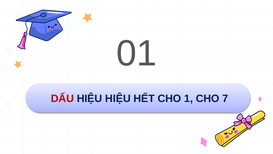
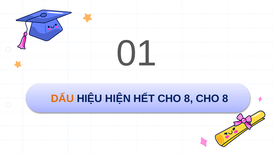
DẤU colour: red -> orange
HIỆU HIỆU: HIỆU -> HIỆN
HẾT CHO 1: 1 -> 8
7 at (225, 98): 7 -> 8
